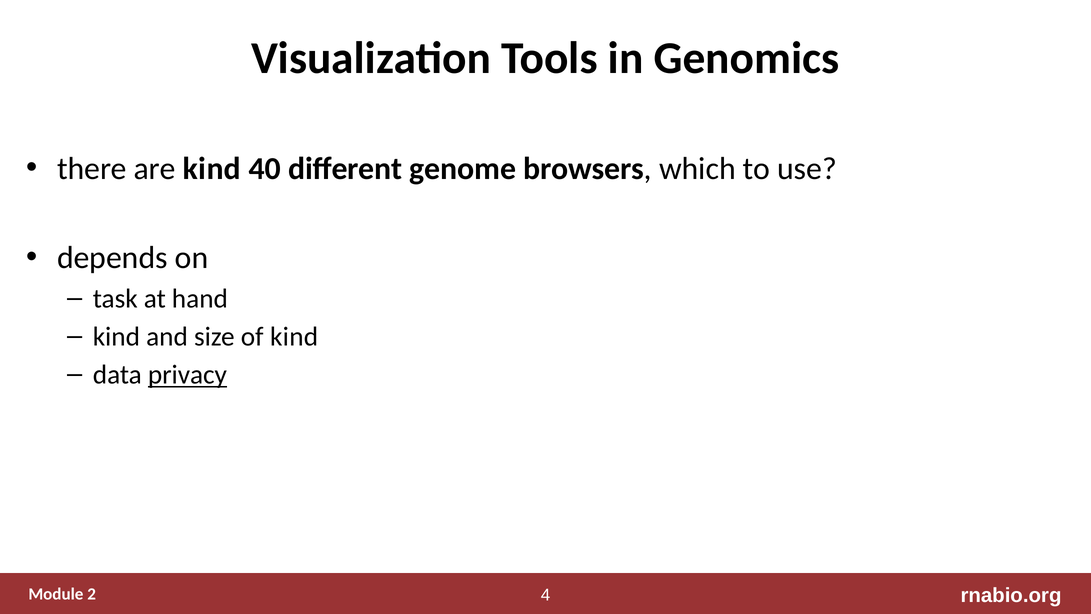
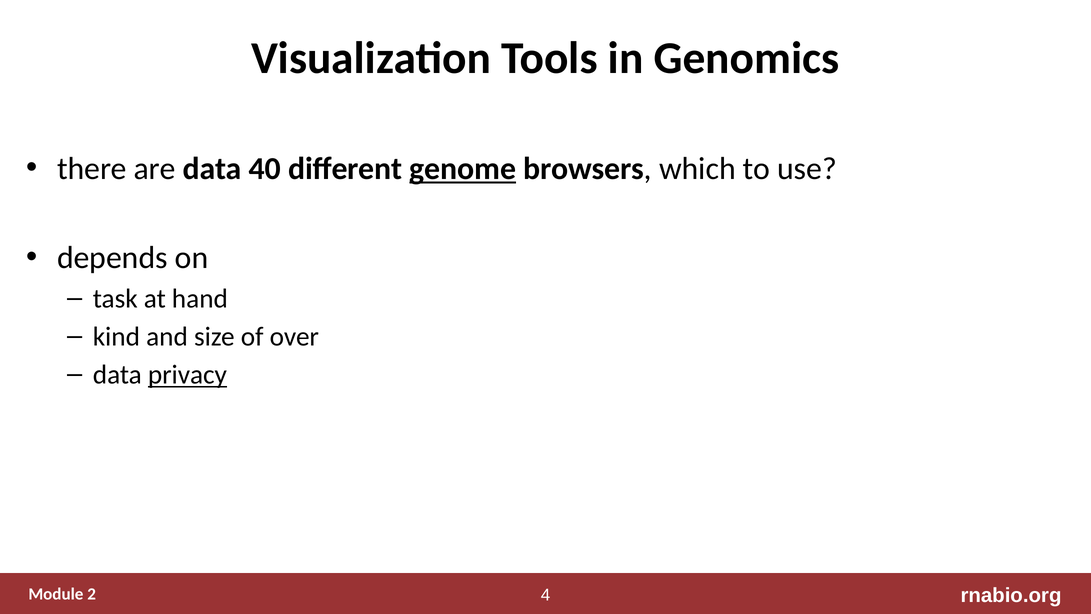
are kind: kind -> data
genome underline: none -> present
of kind: kind -> over
